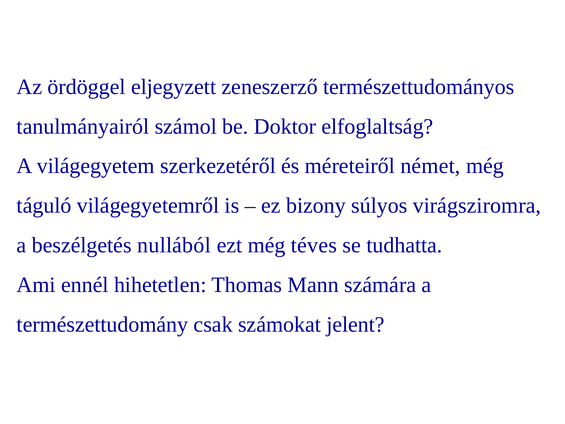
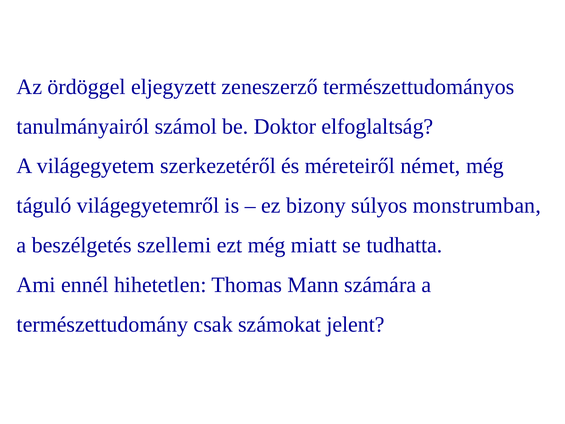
virágsziromra: virágsziromra -> monstrumban
nullából: nullából -> szellemi
téves: téves -> miatt
